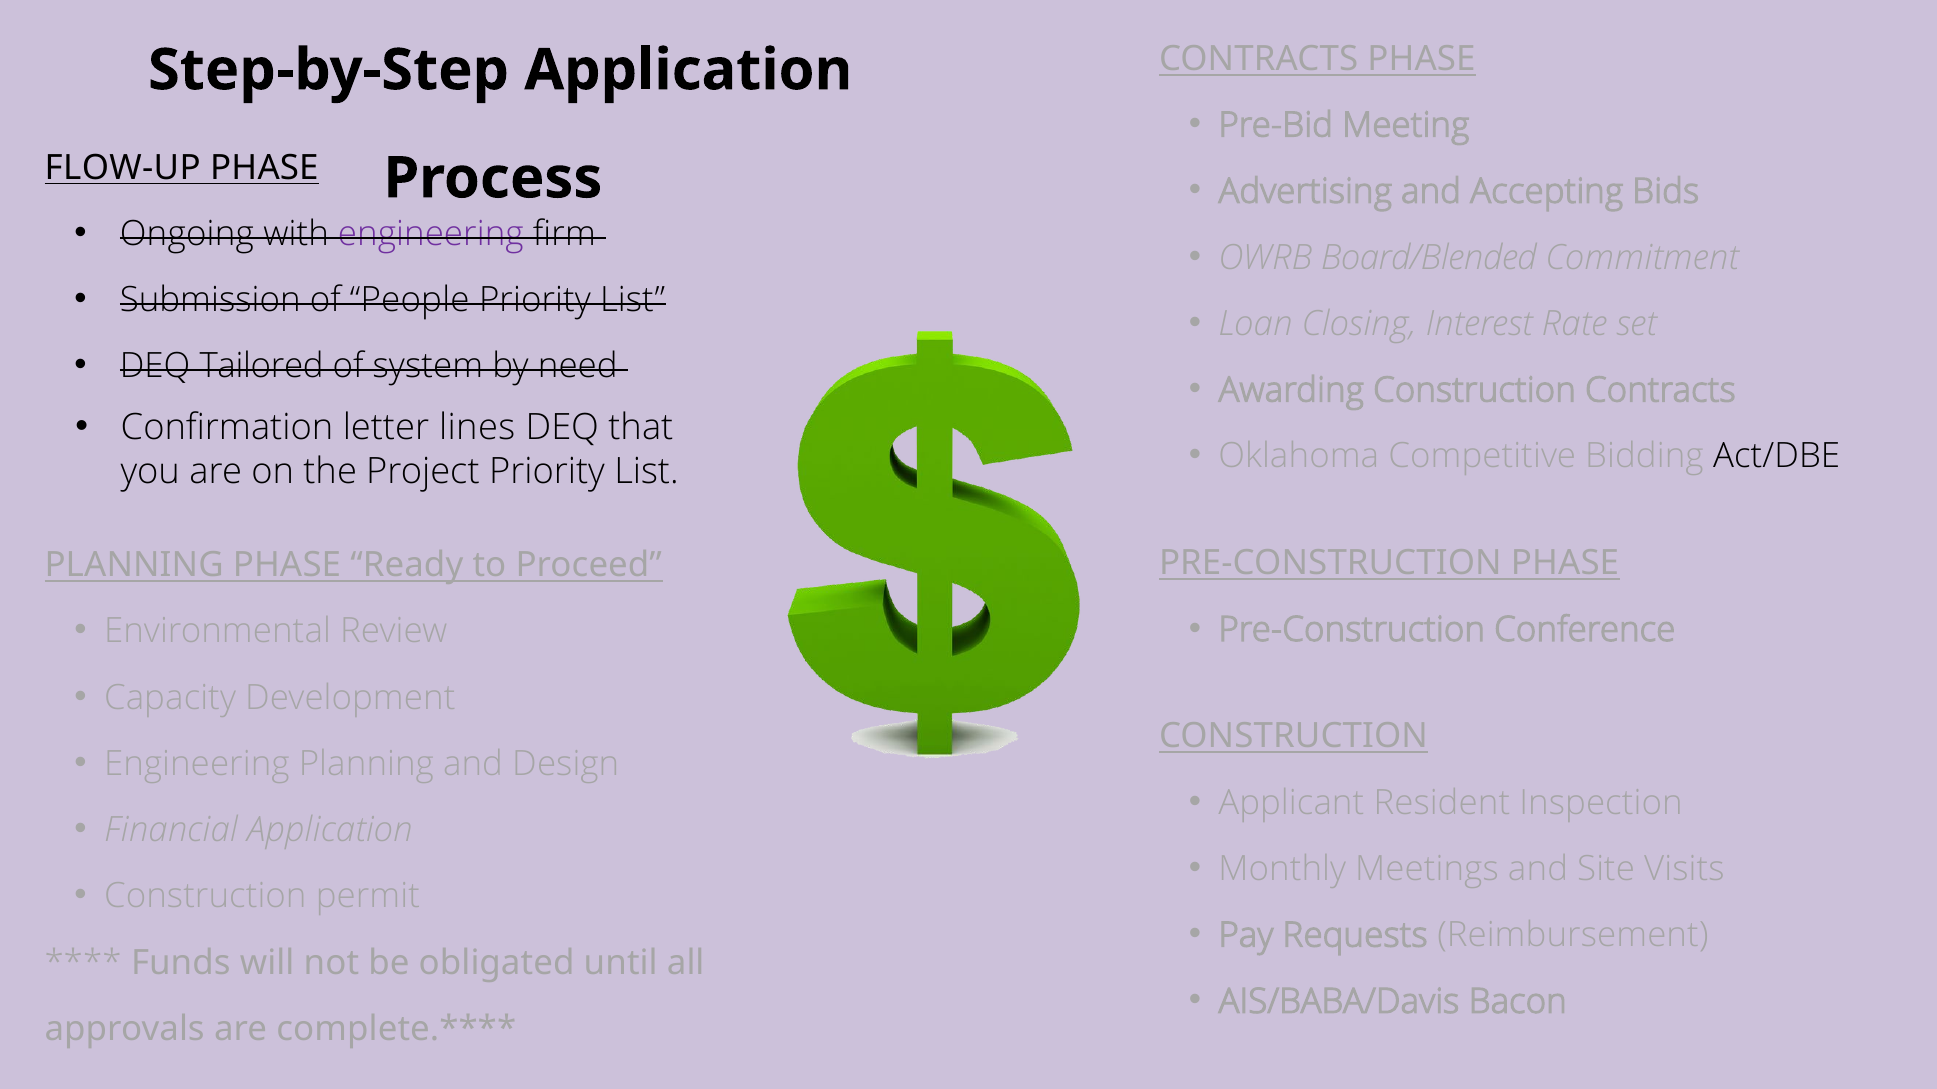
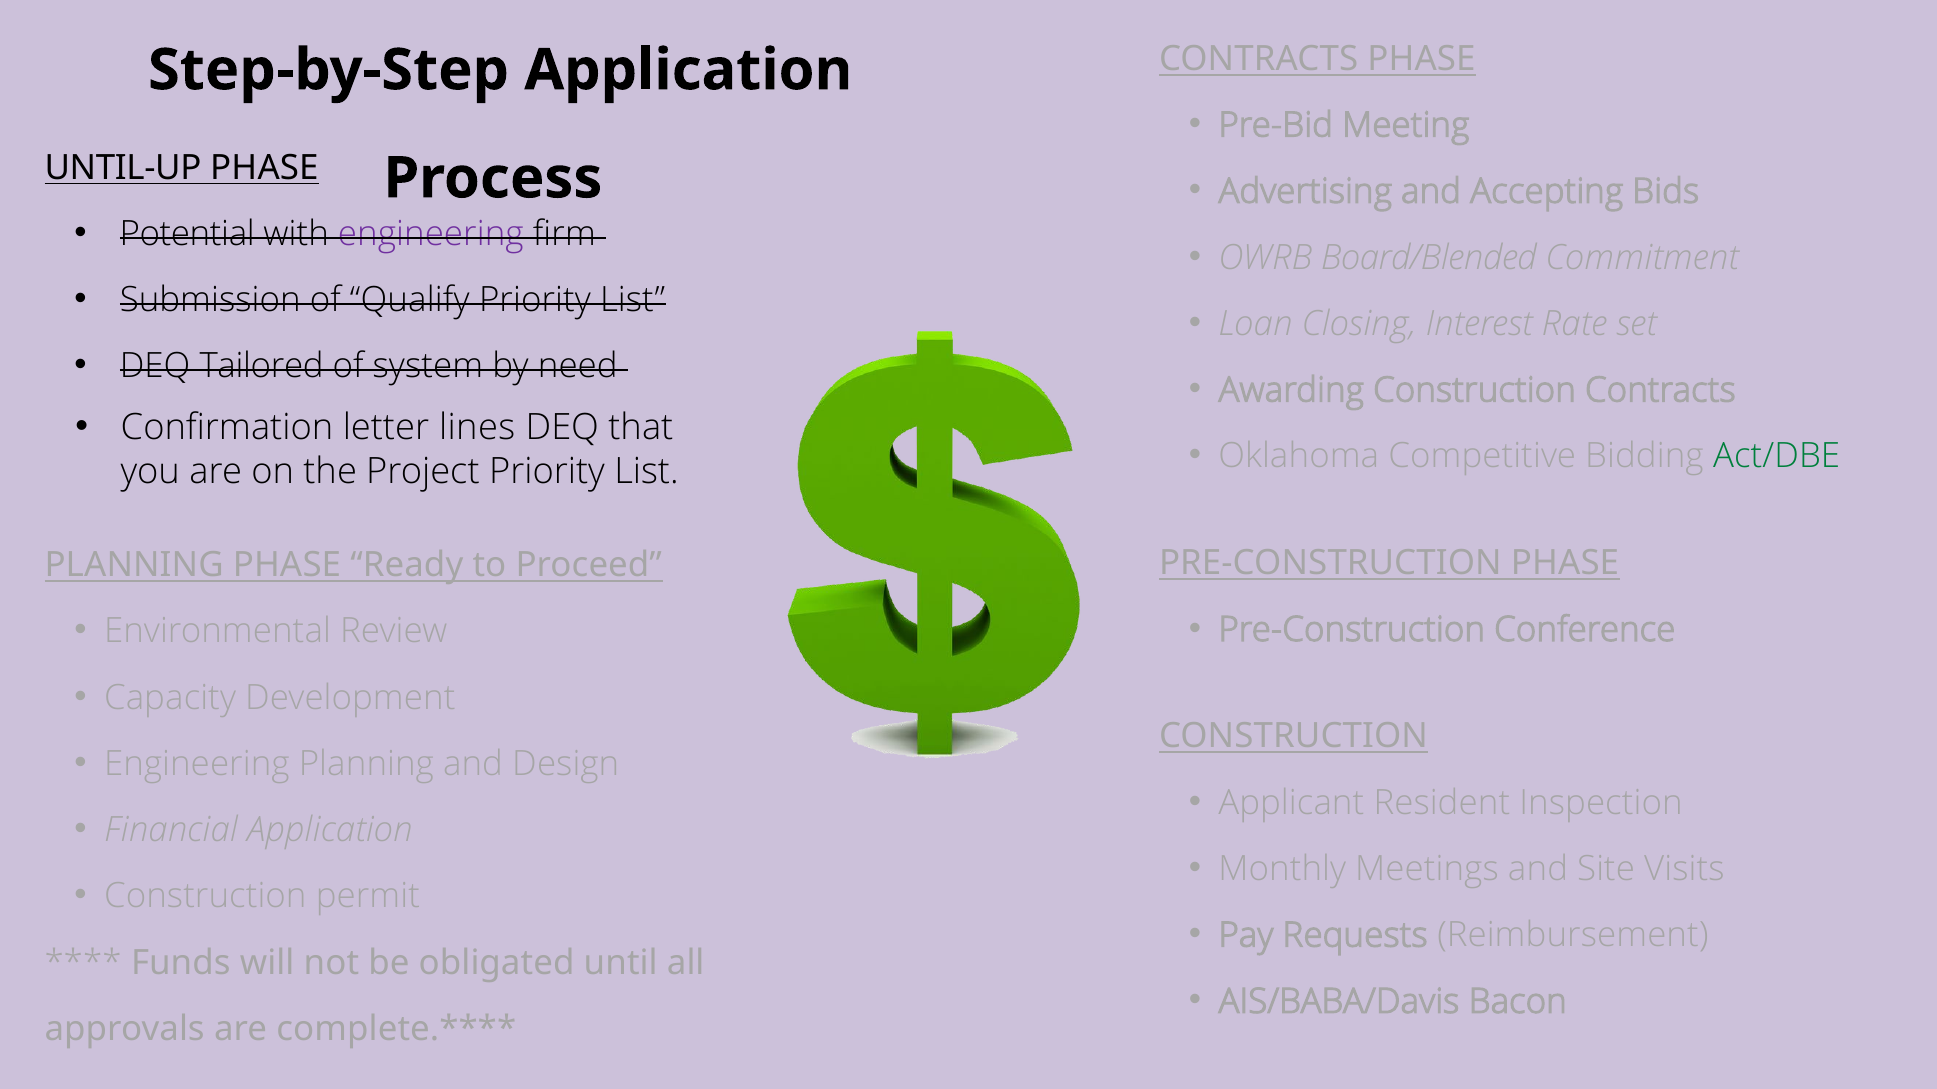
FLOW-UP: FLOW-UP -> UNTIL-UP
Ongoing: Ongoing -> Potential
People: People -> Qualify
Act/DBE colour: black -> green
